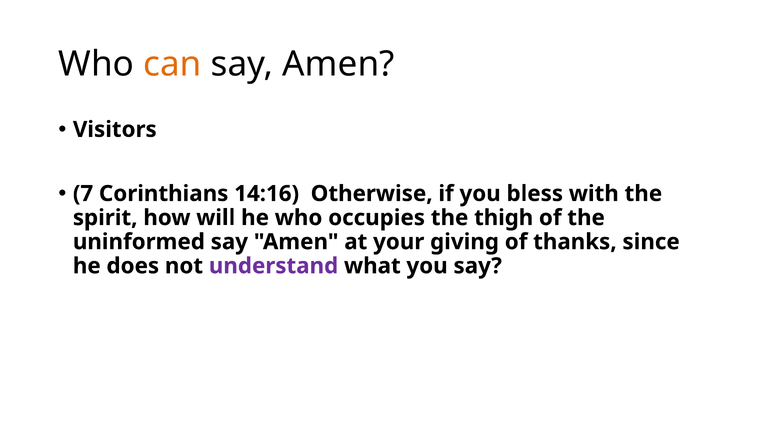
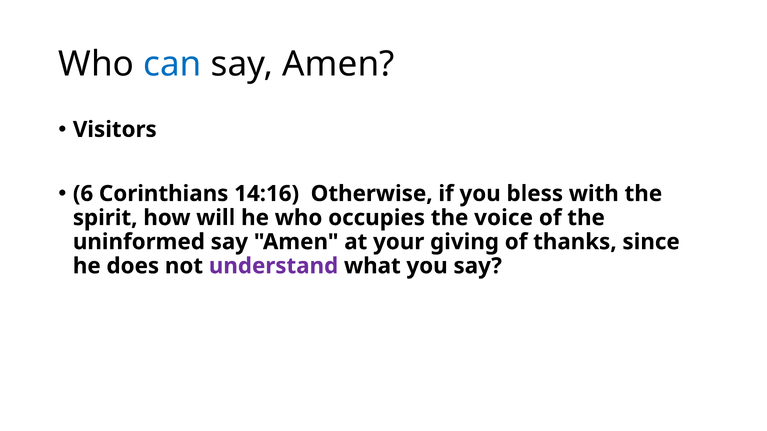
can colour: orange -> blue
7: 7 -> 6
thigh: thigh -> voice
